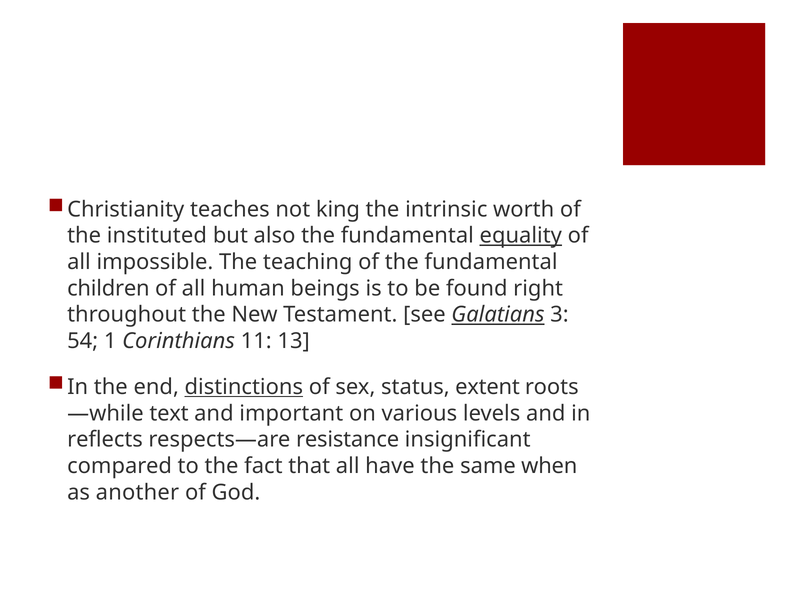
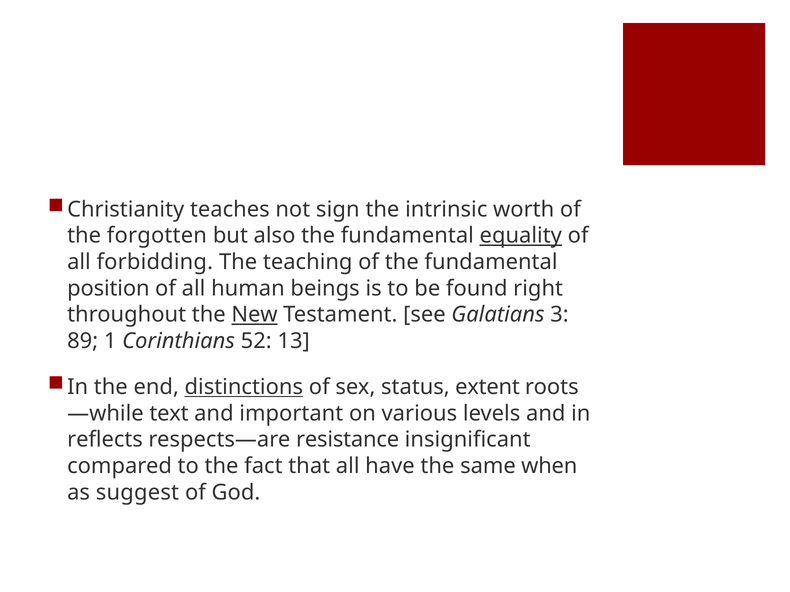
king: king -> sign
instituted: instituted -> forgotten
impossible: impossible -> forbidding
children: children -> position
New underline: none -> present
Galatians underline: present -> none
54: 54 -> 89
11: 11 -> 52
another: another -> suggest
